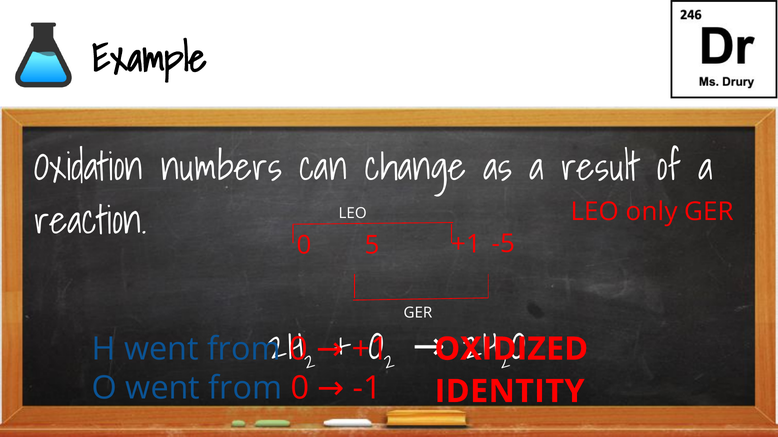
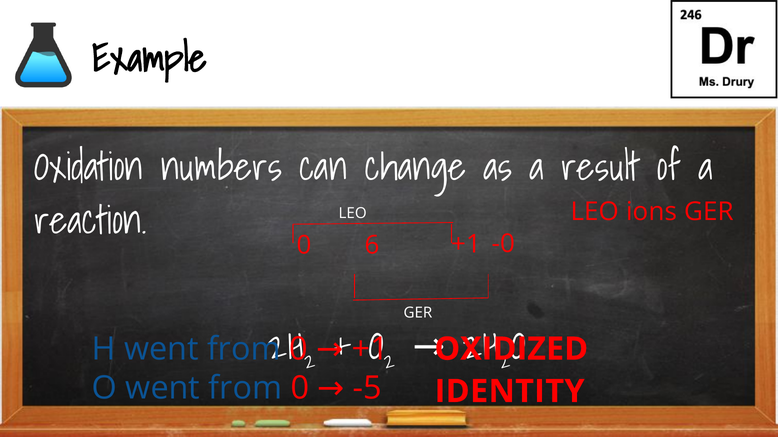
only: only -> ions
5: 5 -> 6
-5: -5 -> -0
-1: -1 -> -5
